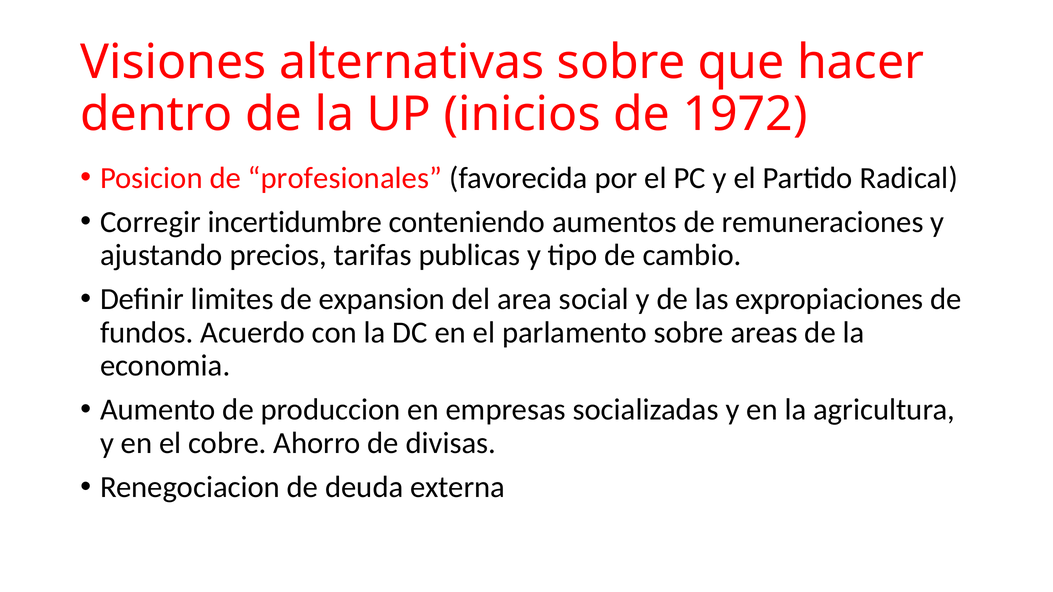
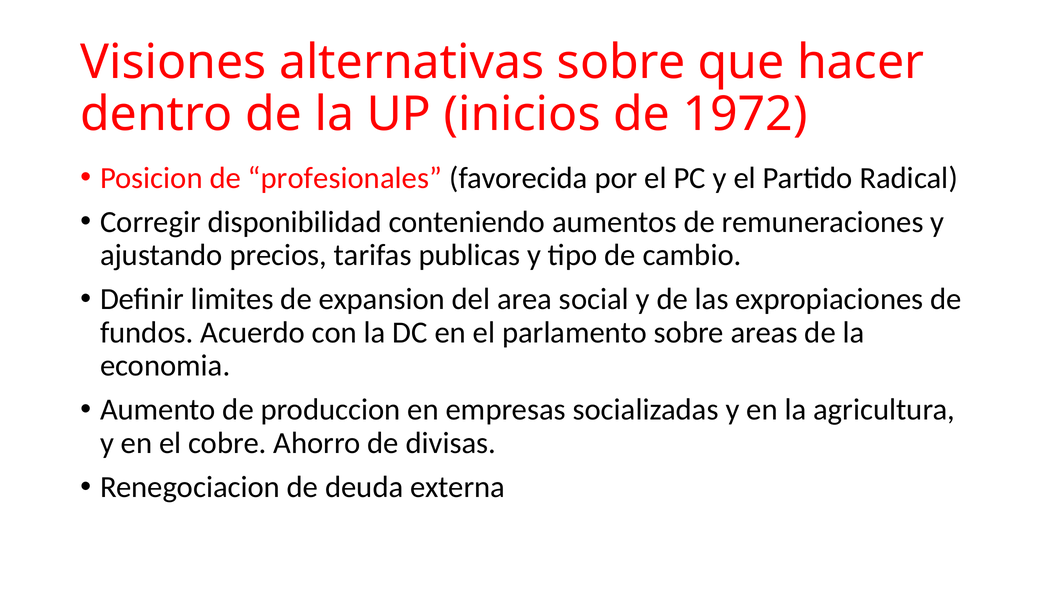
incertidumbre: incertidumbre -> disponibilidad
